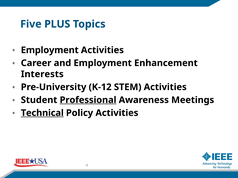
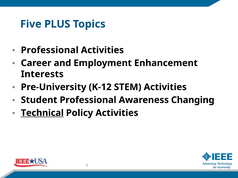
Employment at (50, 50): Employment -> Professional
Professional at (88, 100) underline: present -> none
Meetings: Meetings -> Changing
